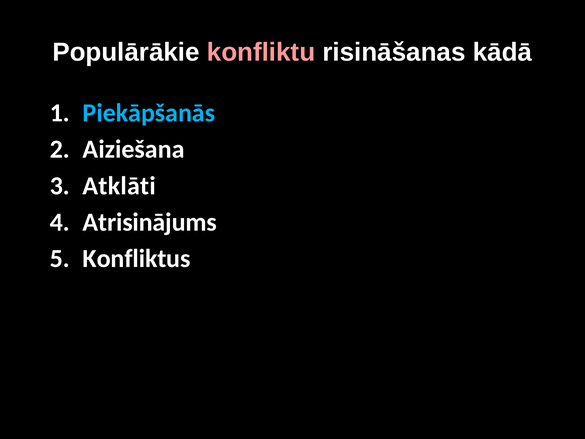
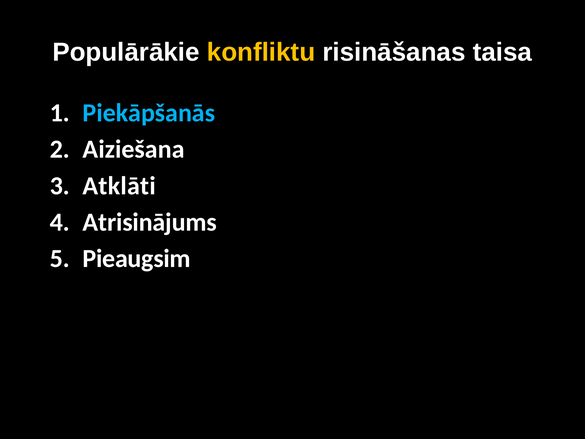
konfliktu colour: pink -> yellow
kādā: kādā -> taisa
Konfliktus: Konfliktus -> Pieaugsim
